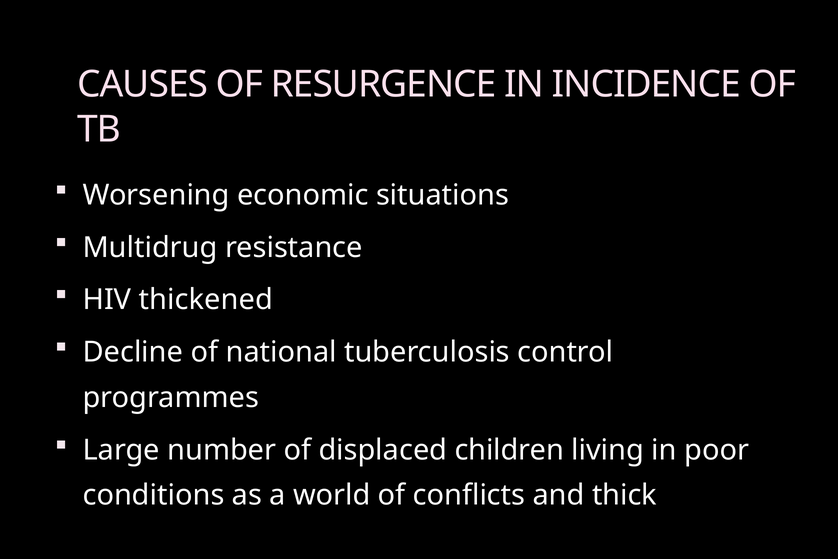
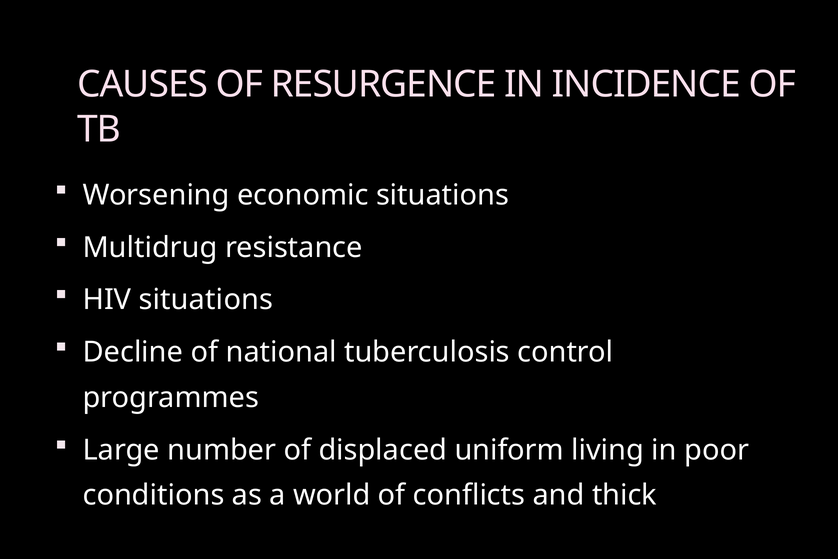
HIV thickened: thickened -> situations
children: children -> uniform
